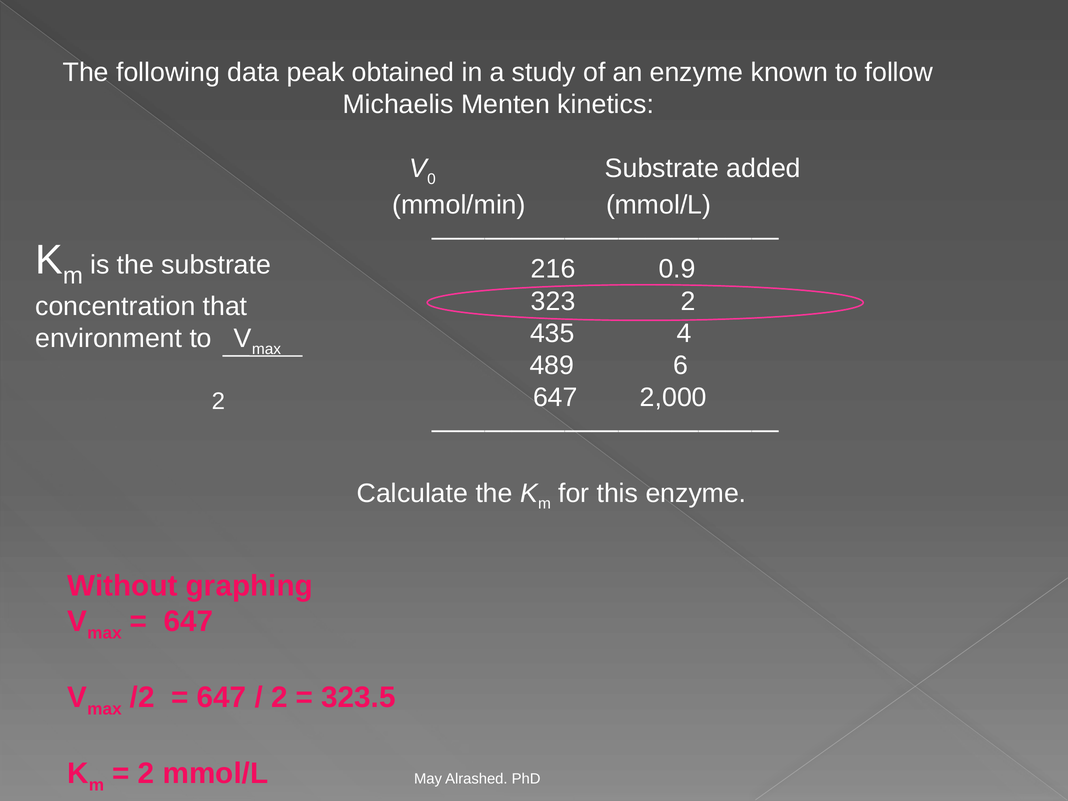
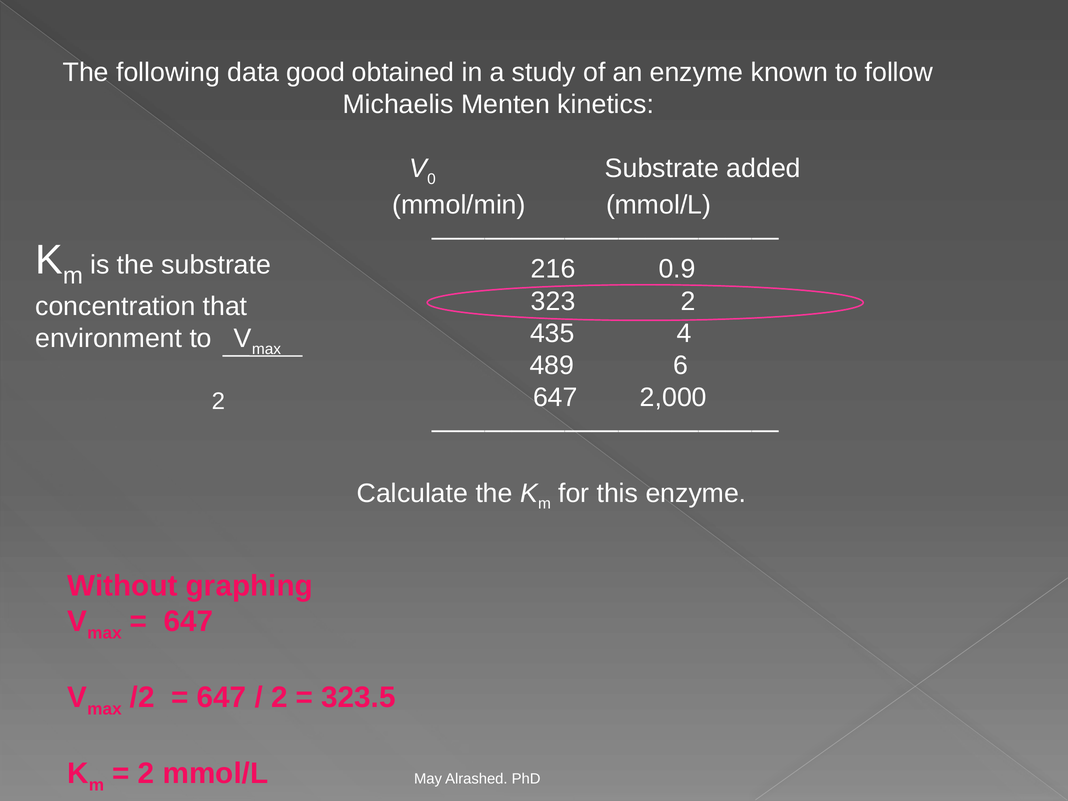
peak: peak -> good
